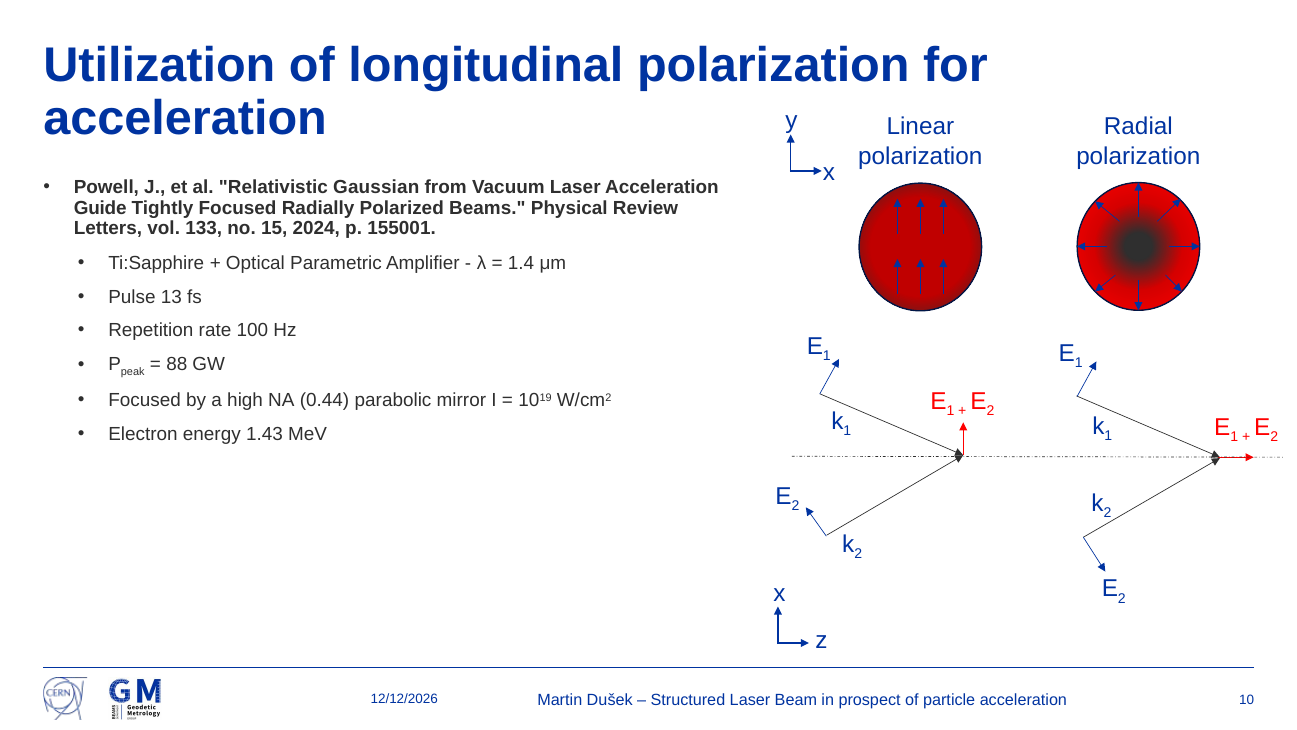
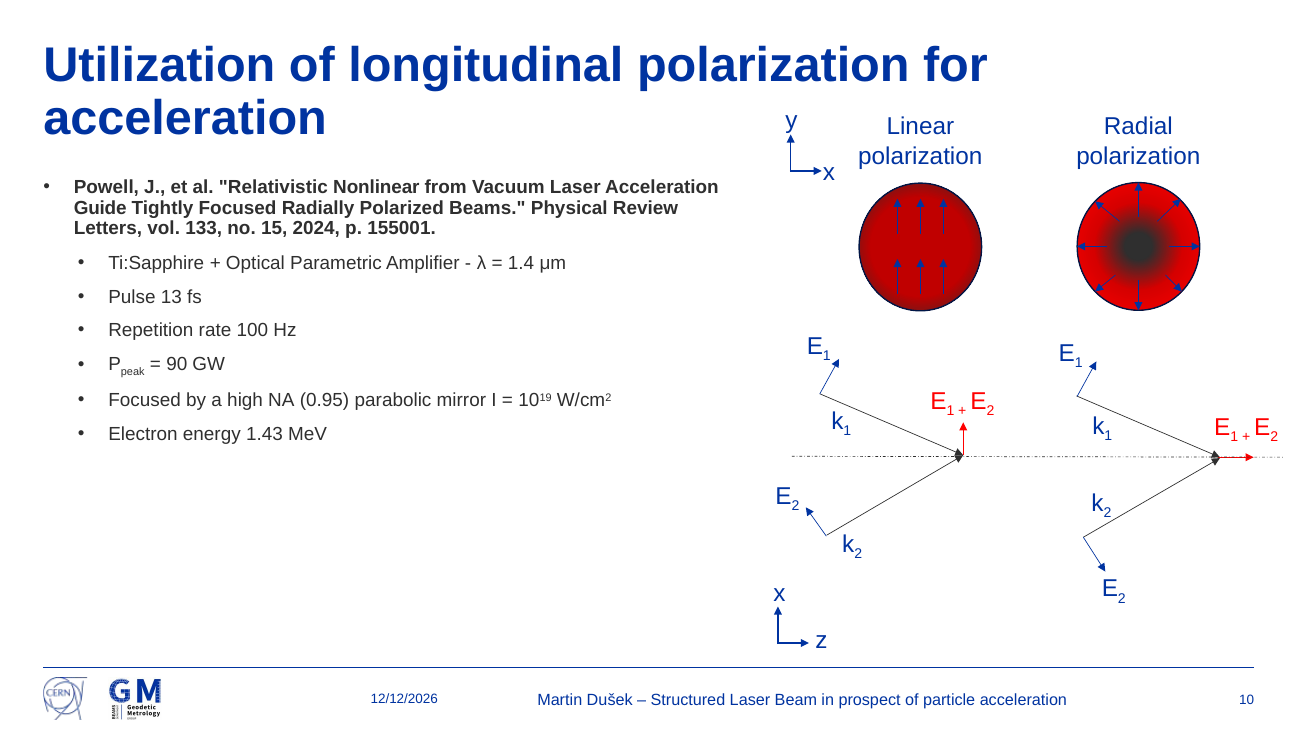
Gaussian: Gaussian -> Nonlinear
88: 88 -> 90
0.44: 0.44 -> 0.95
